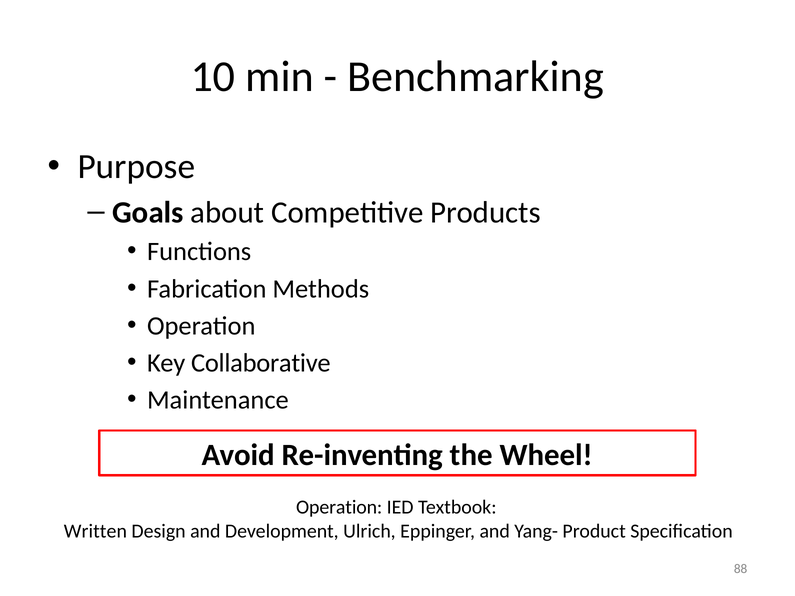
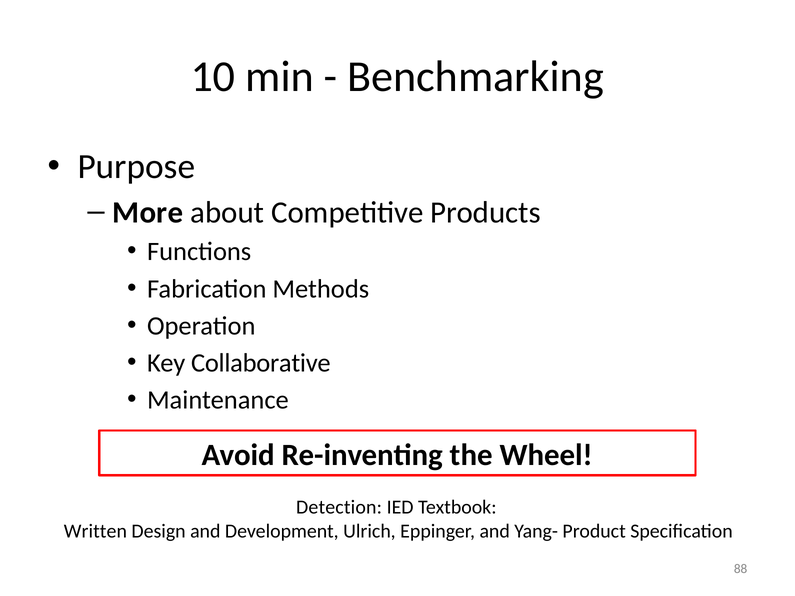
Goals: Goals -> More
Operation at (339, 507): Operation -> Detection
